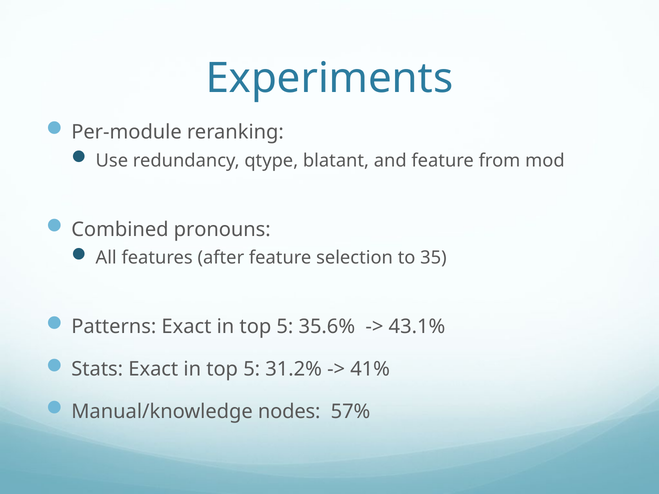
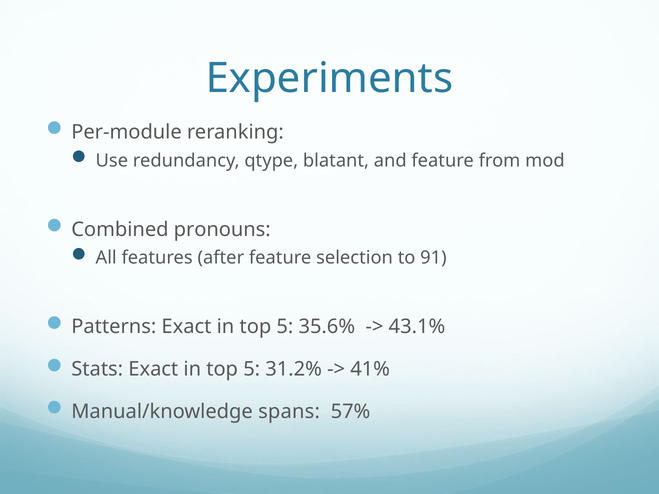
35: 35 -> 91
nodes: nodes -> spans
